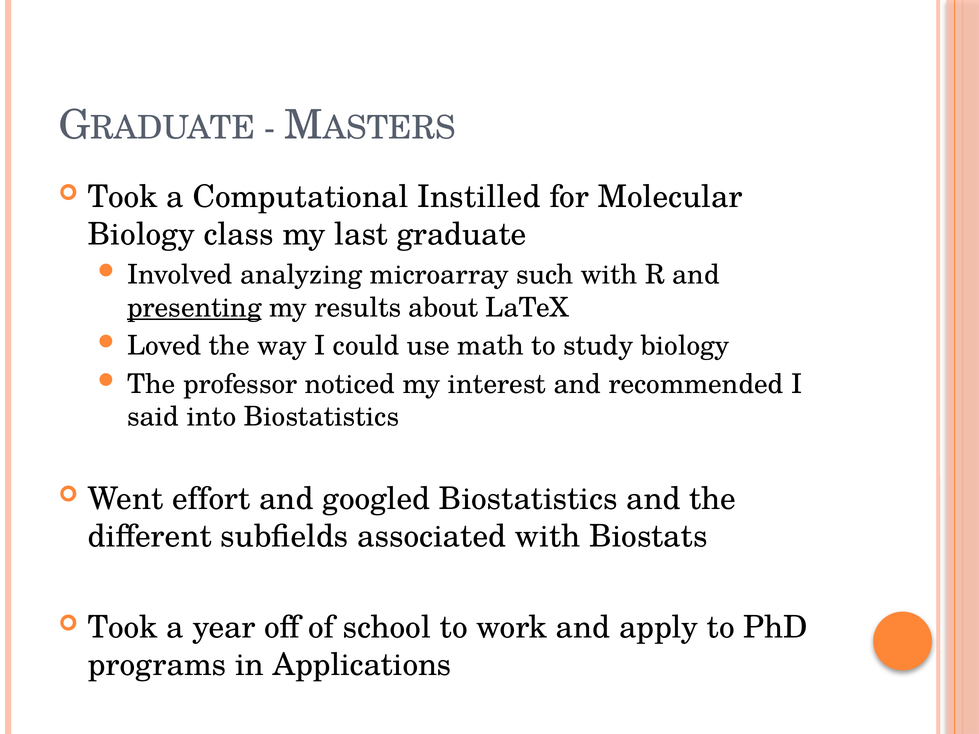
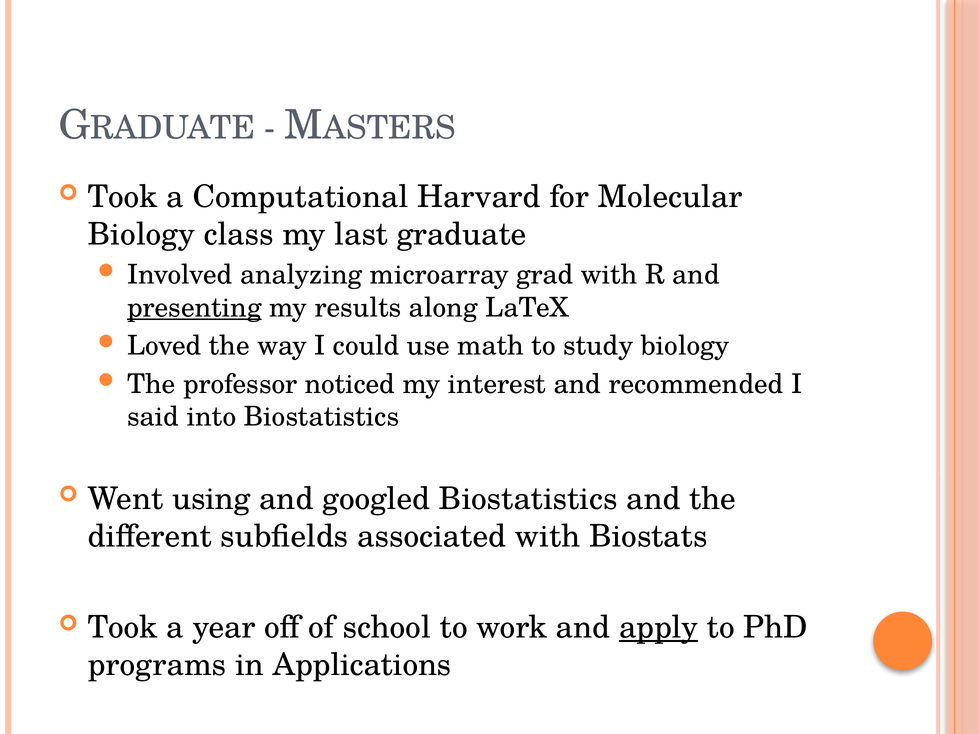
Instilled: Instilled -> Harvard
such: such -> grad
about: about -> along
effort: effort -> using
apply underline: none -> present
